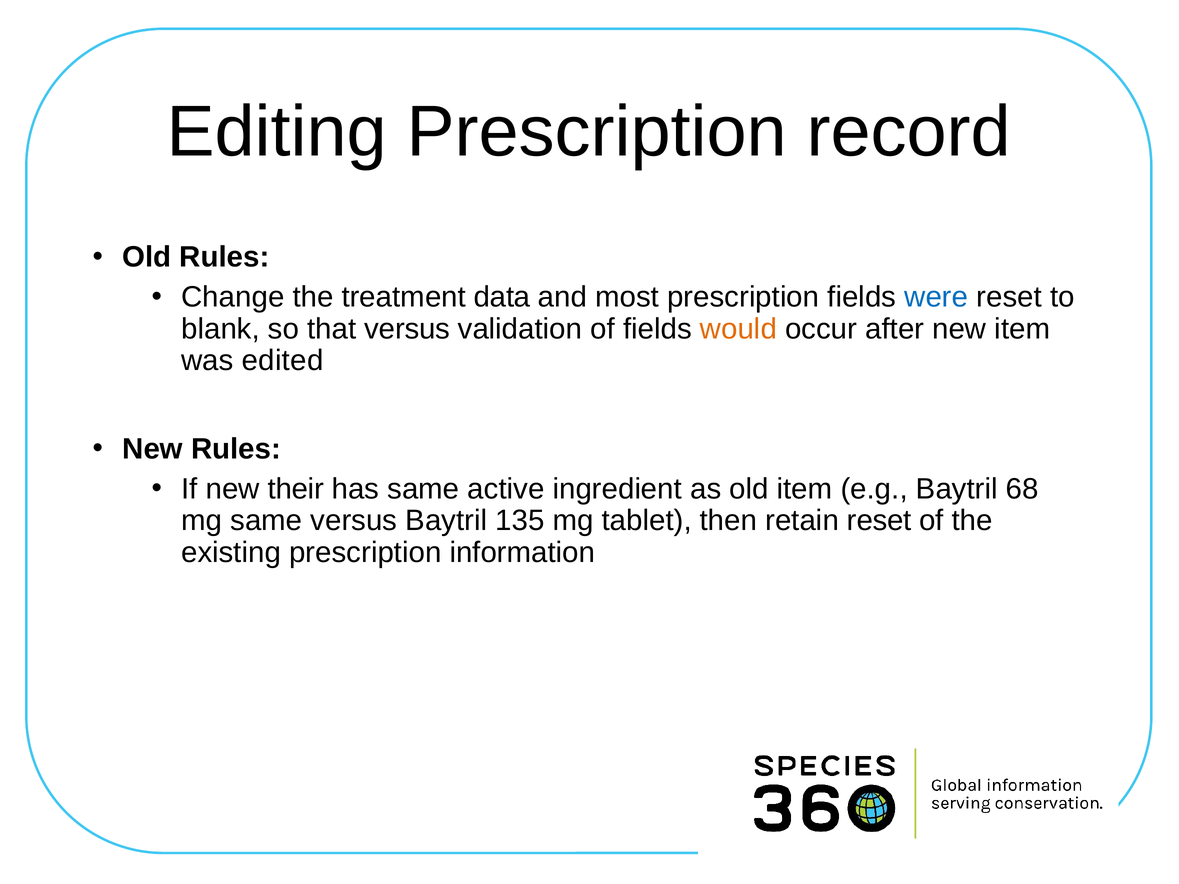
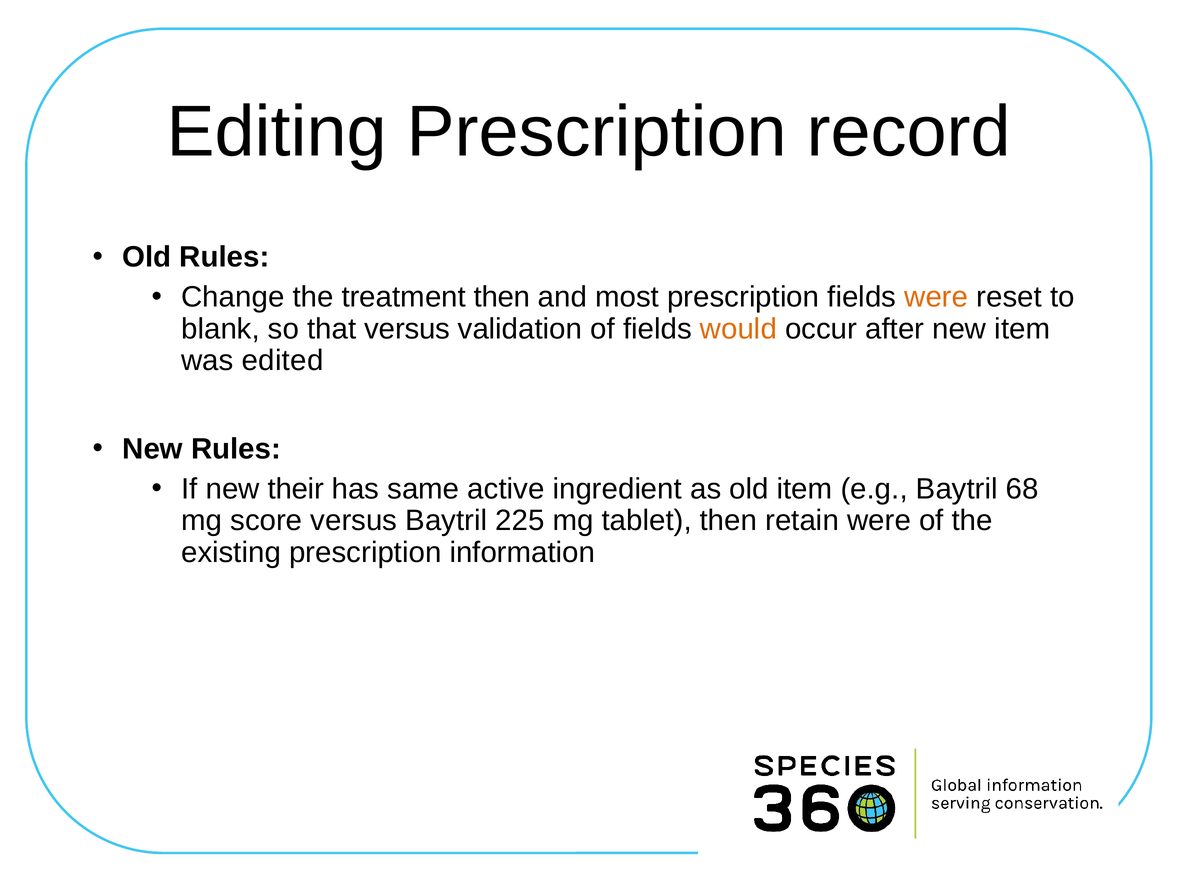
treatment data: data -> then
were at (936, 297) colour: blue -> orange
mg same: same -> score
135: 135 -> 225
retain reset: reset -> were
